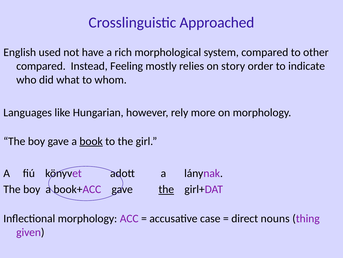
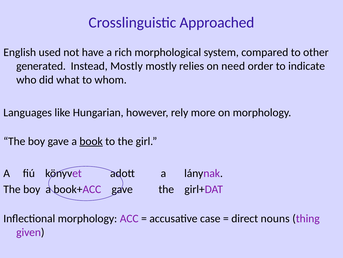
compared at (41, 66): compared -> generated
Instead Feeling: Feeling -> Mostly
story: story -> need
the at (166, 189) underline: present -> none
